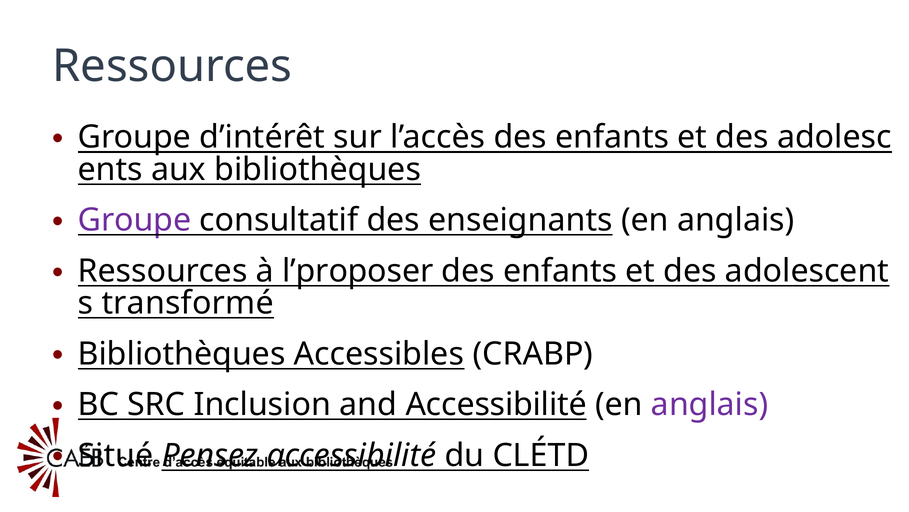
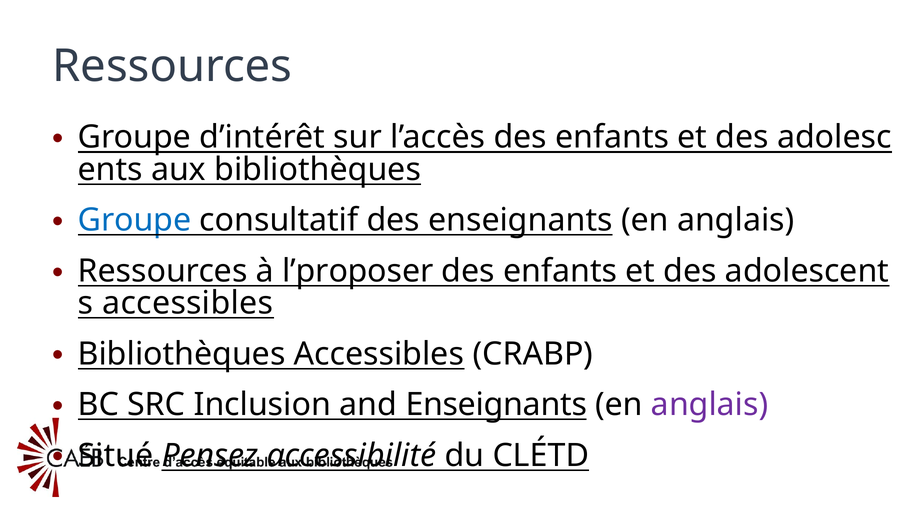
Groupe at (135, 220) colour: purple -> blue
transformé at (188, 303): transformé -> accessibles
and Accessibilité: Accessibilité -> Enseignants
